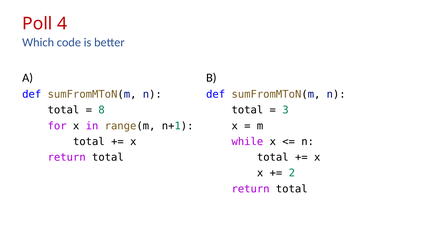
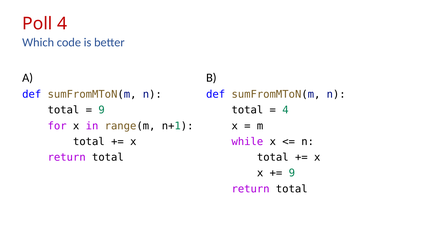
8 at (102, 110): 8 -> 9
3 at (285, 110): 3 -> 4
2 at (292, 173): 2 -> 9
